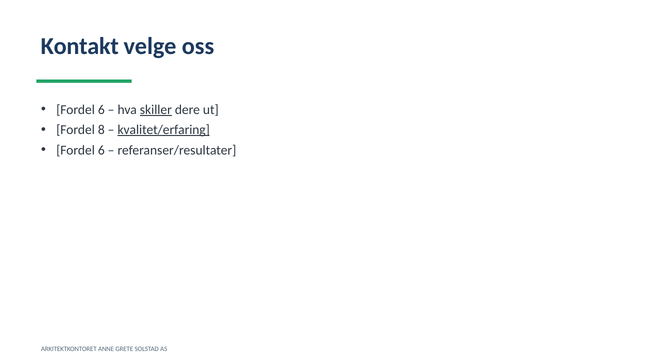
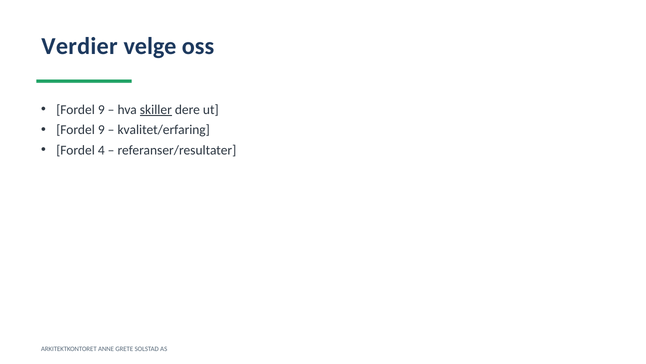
Kontakt: Kontakt -> Verdier
6 at (101, 109): 6 -> 9
8 at (101, 130): 8 -> 9
kvalitet/erfaring underline: present -> none
6 at (101, 150): 6 -> 4
